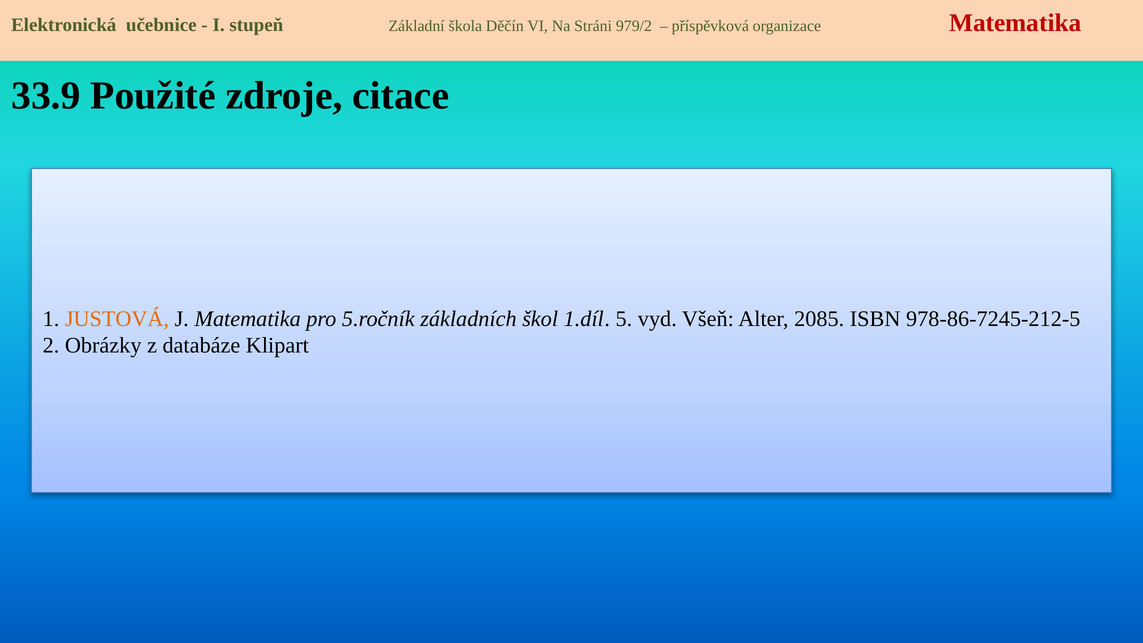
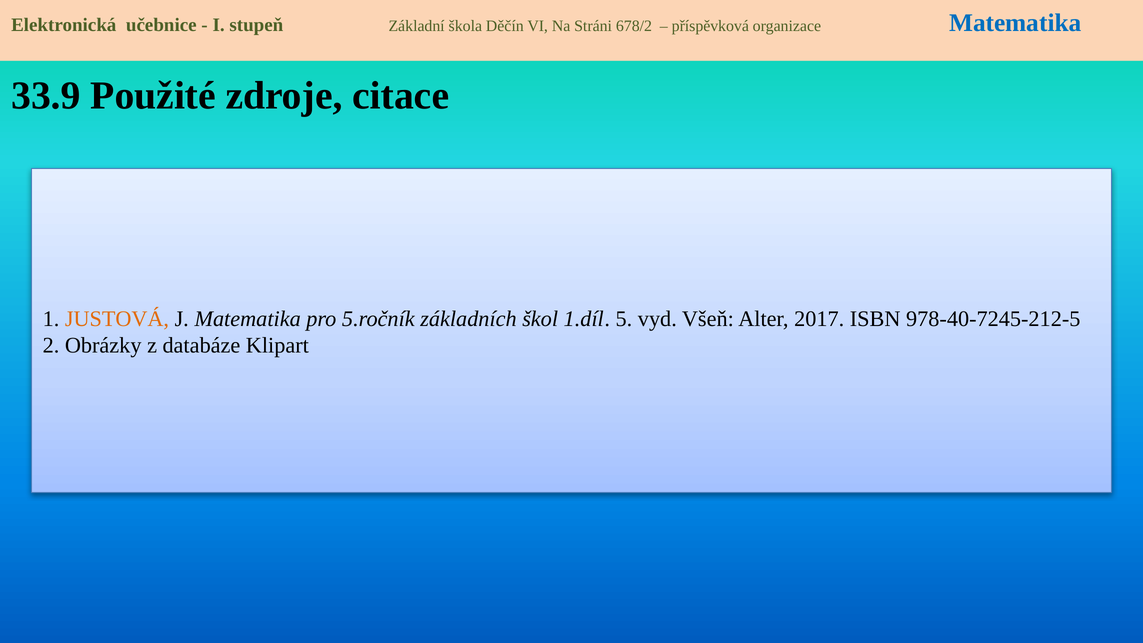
979/2: 979/2 -> 678/2
Matematika at (1015, 23) colour: red -> blue
2085: 2085 -> 2017
978-86-7245-212-5: 978-86-7245-212-5 -> 978-40-7245-212-5
